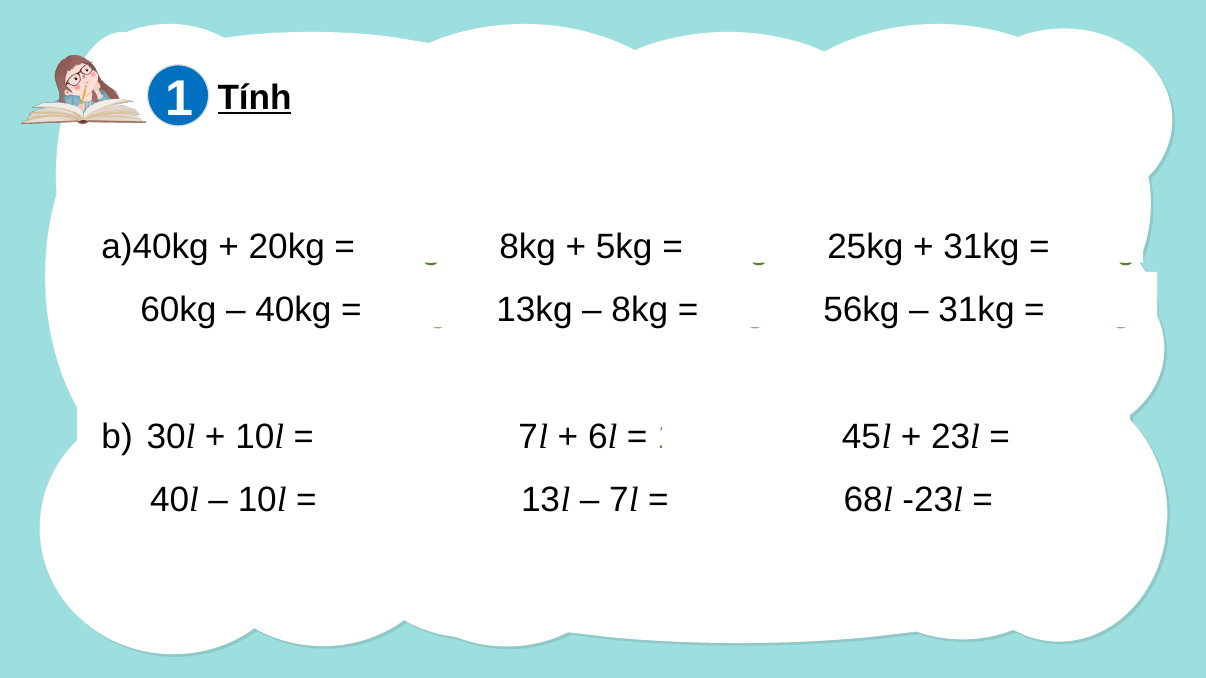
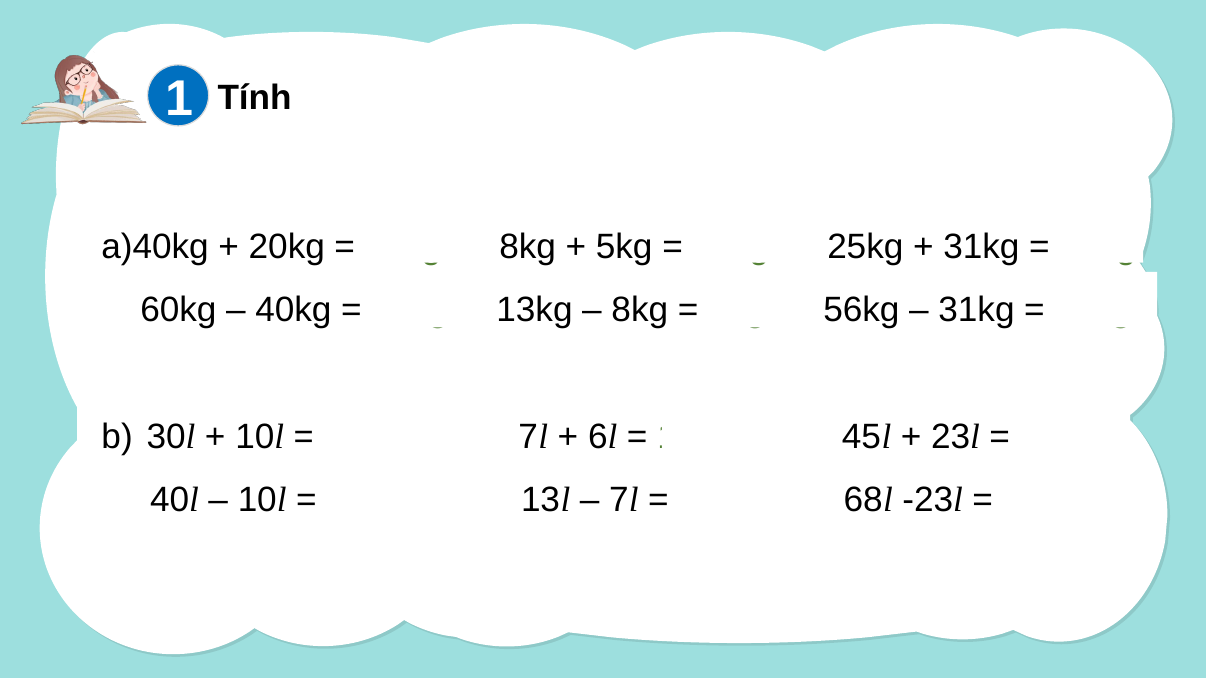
Tính underline: present -> none
